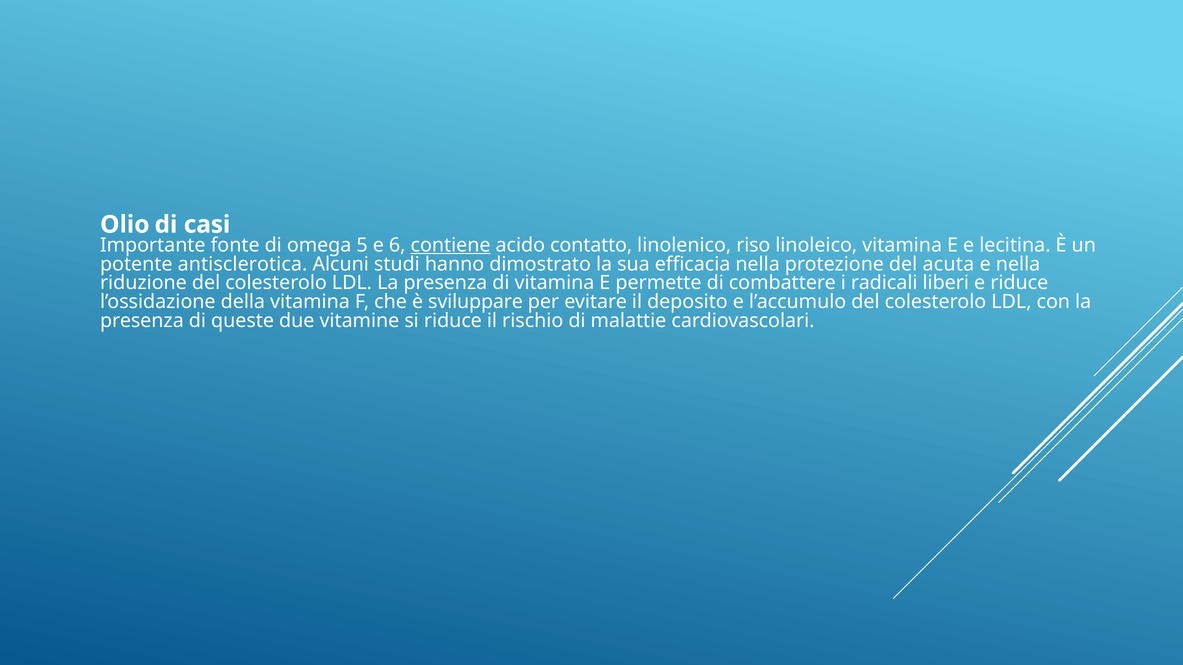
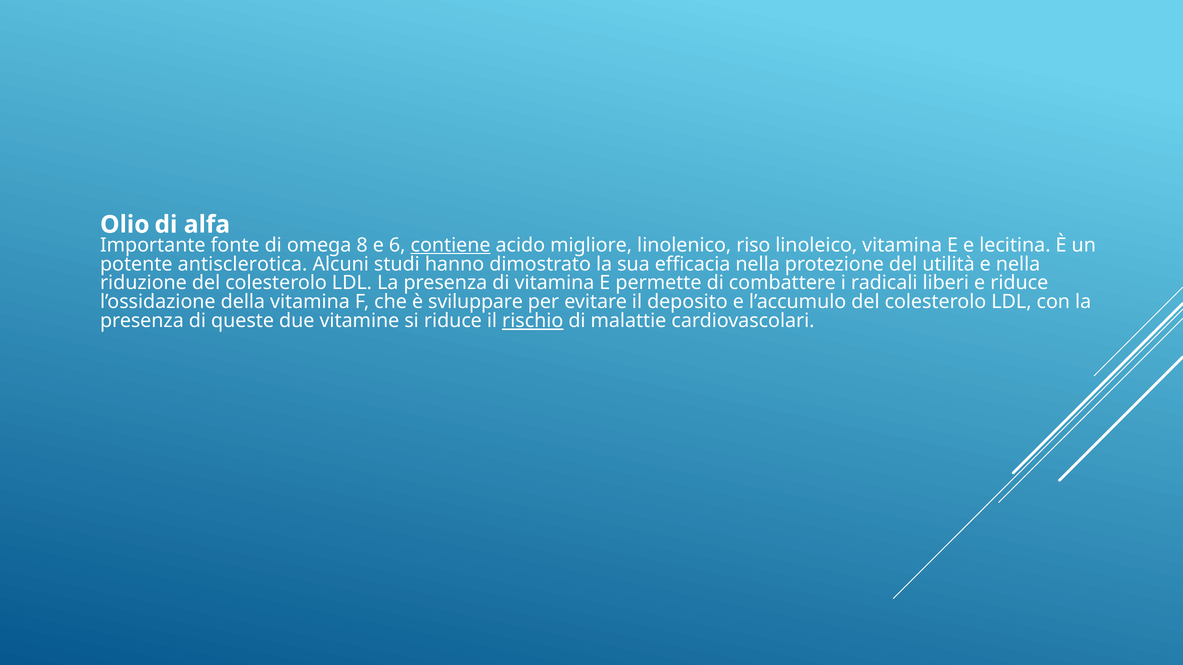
casi: casi -> alfa
5: 5 -> 8
contatto: contatto -> migliore
acuta: acuta -> utilità
rischio underline: none -> present
